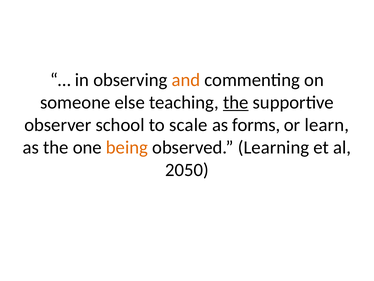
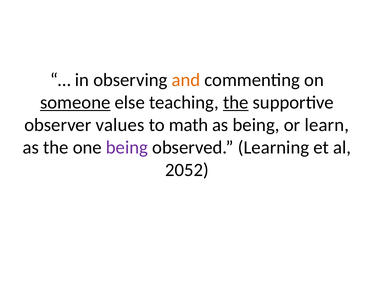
someone underline: none -> present
school: school -> values
scale: scale -> math
as forms: forms -> being
being at (127, 147) colour: orange -> purple
2050: 2050 -> 2052
